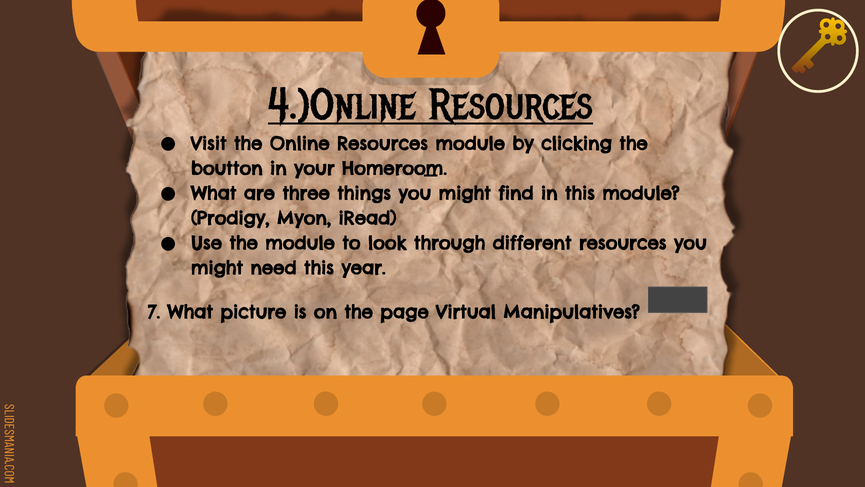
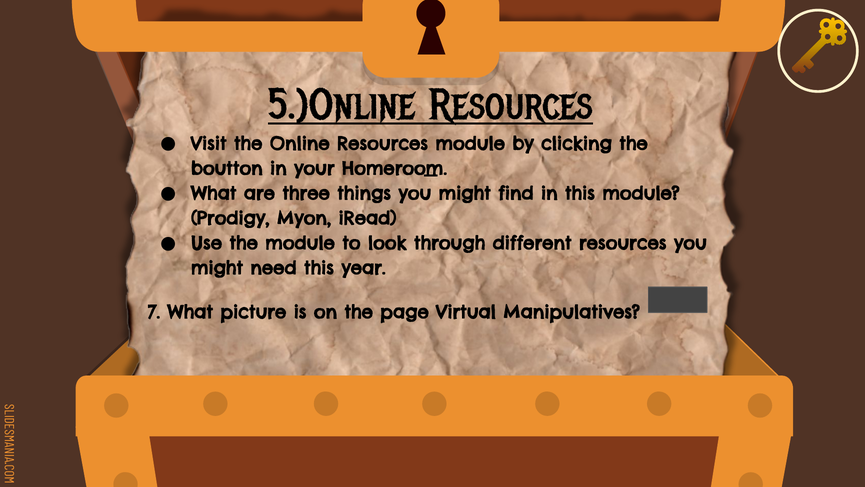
4.)Online: 4.)Online -> 5.)Online
